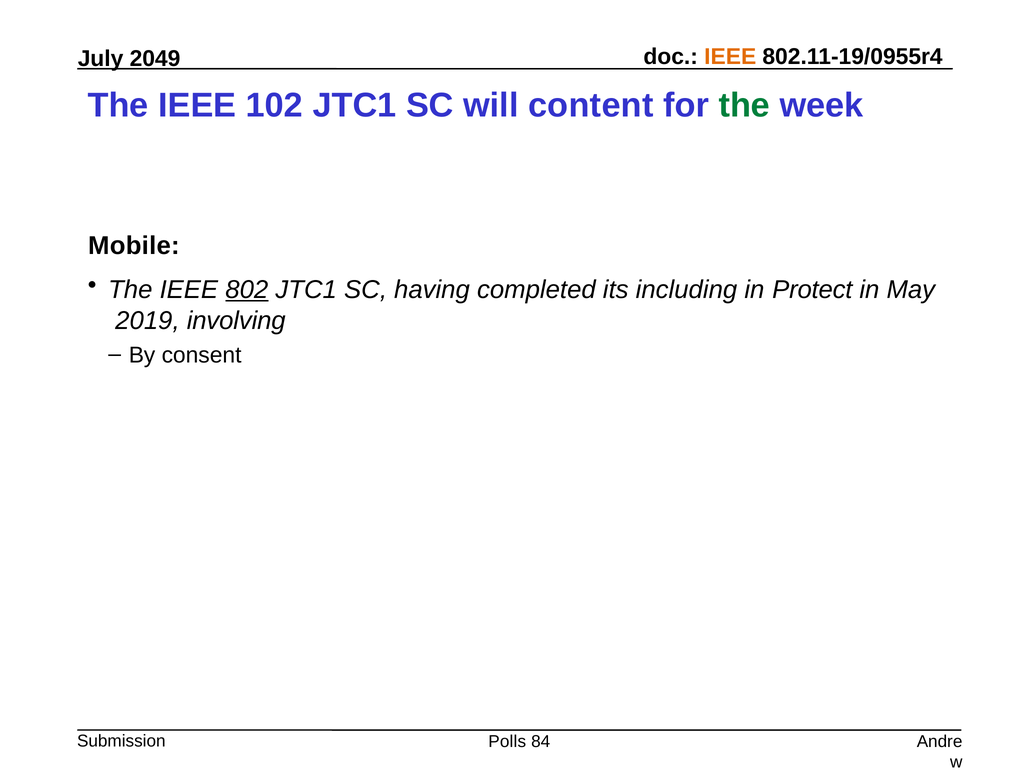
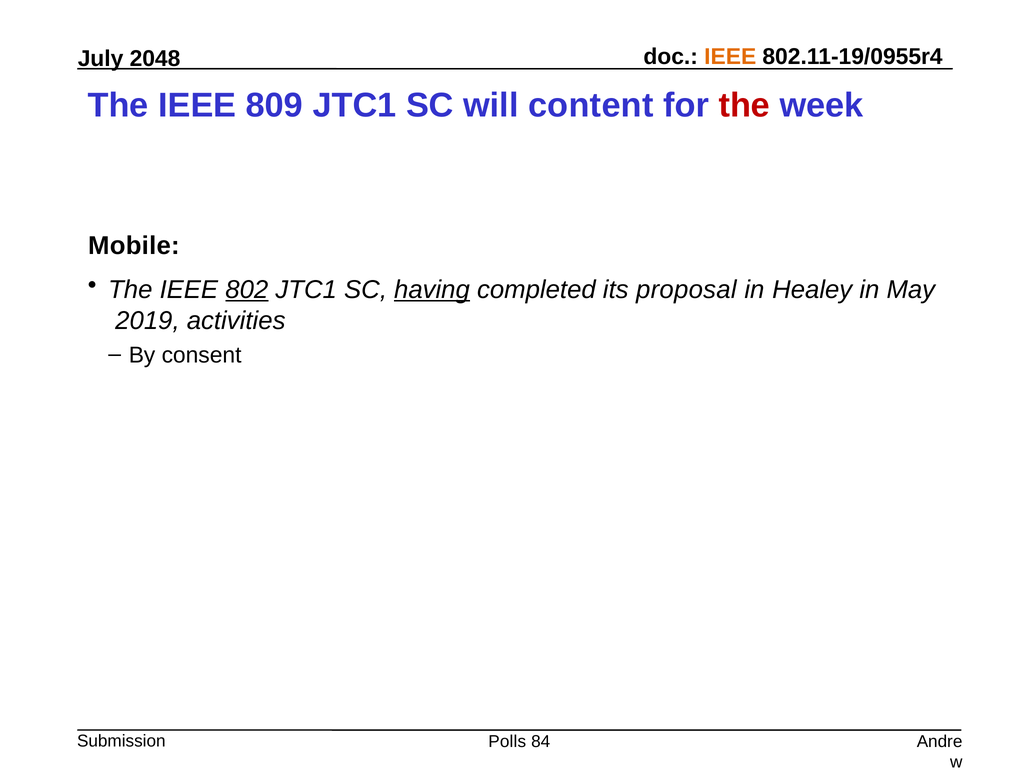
2049: 2049 -> 2048
102: 102 -> 809
the at (744, 105) colour: green -> red
having underline: none -> present
including: including -> proposal
Protect: Protect -> Healey
involving: involving -> activities
